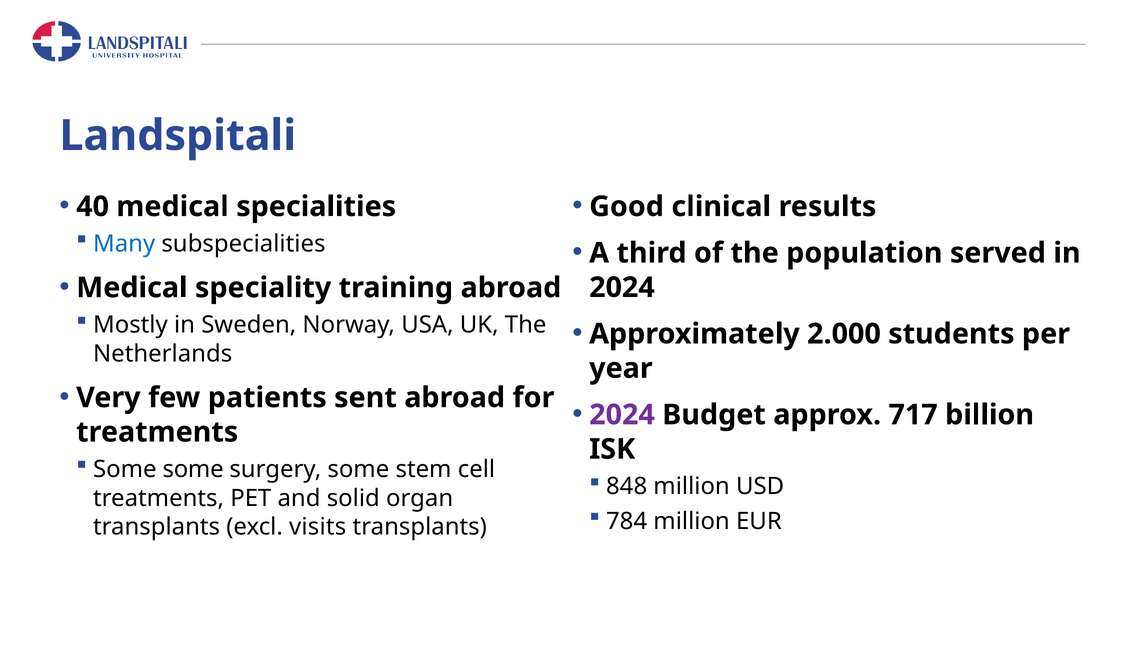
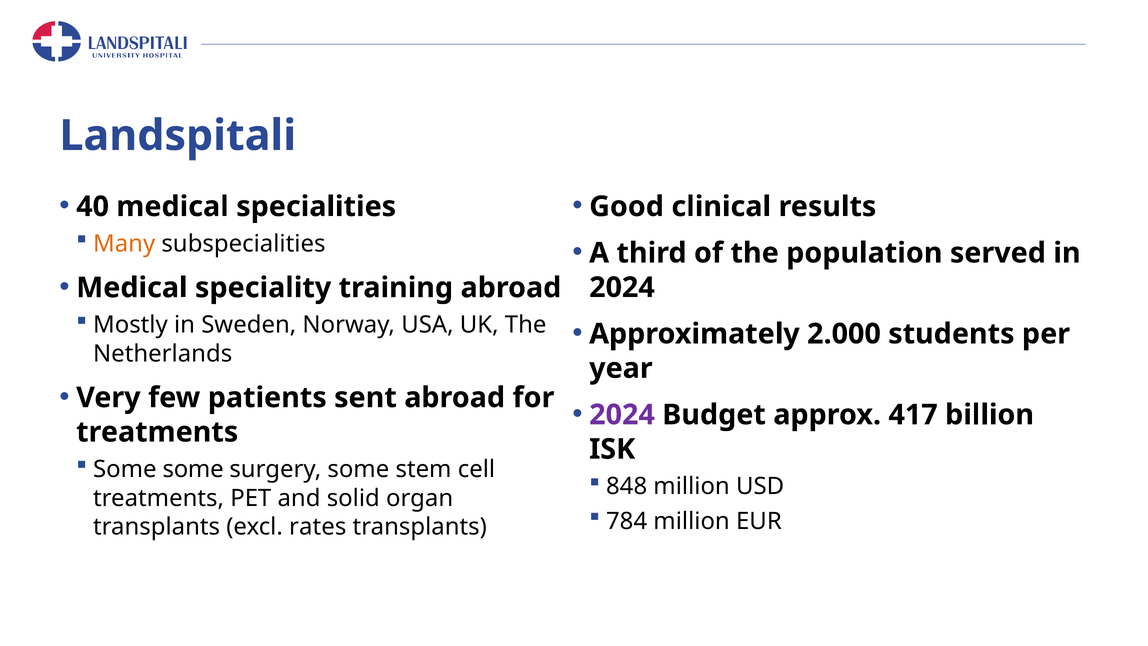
Many colour: blue -> orange
717: 717 -> 417
visits: visits -> rates
